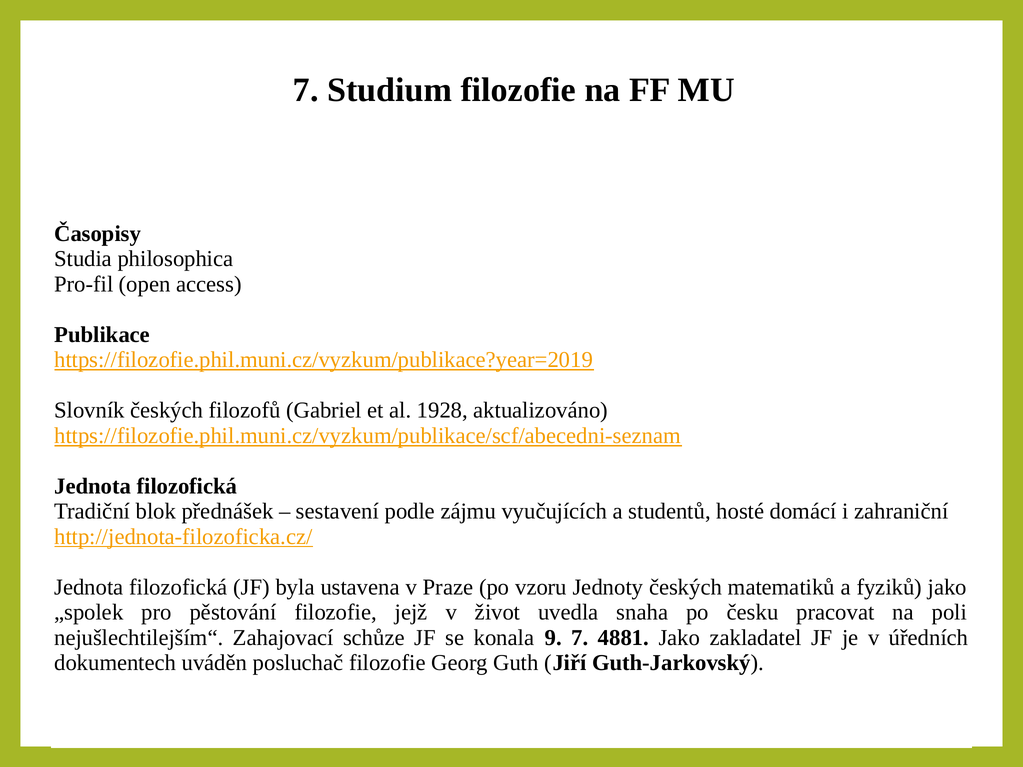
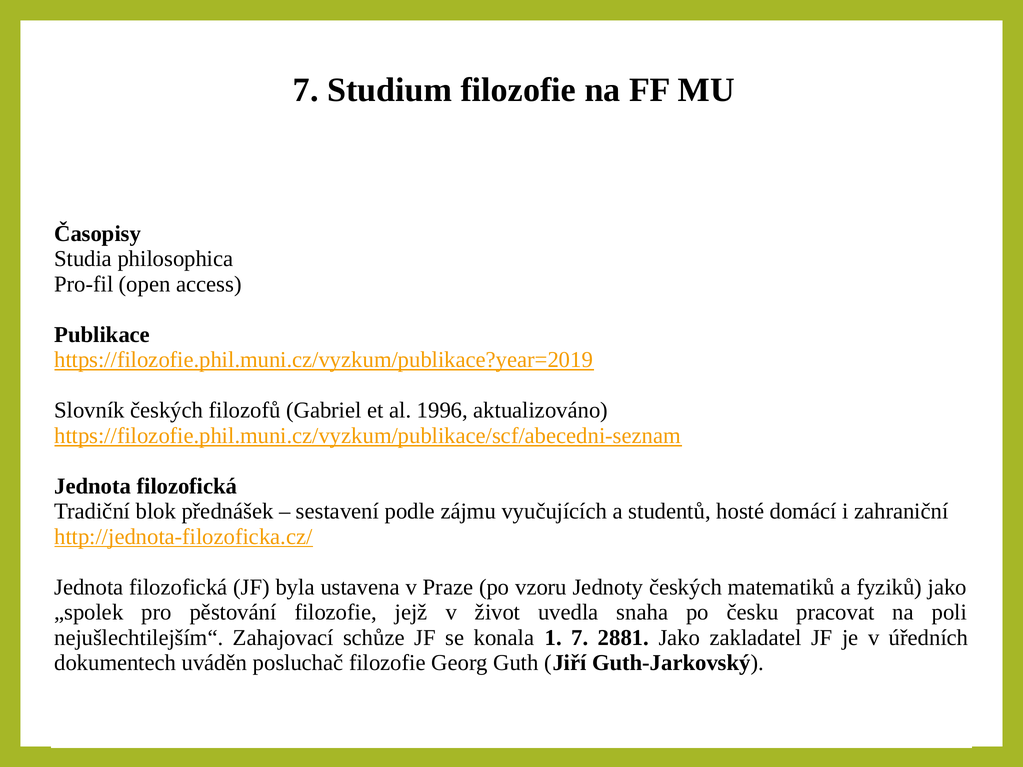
1928: 1928 -> 1996
9: 9 -> 1
4881: 4881 -> 2881
